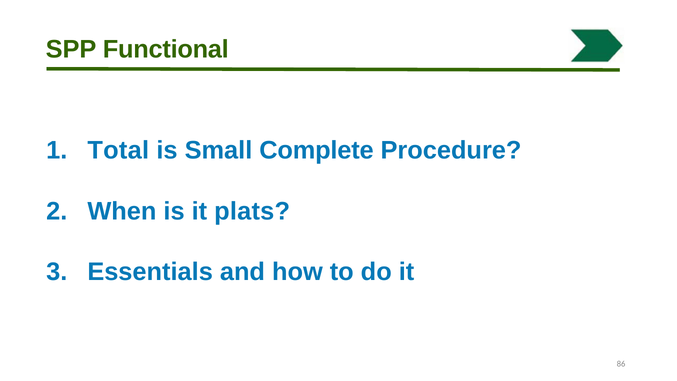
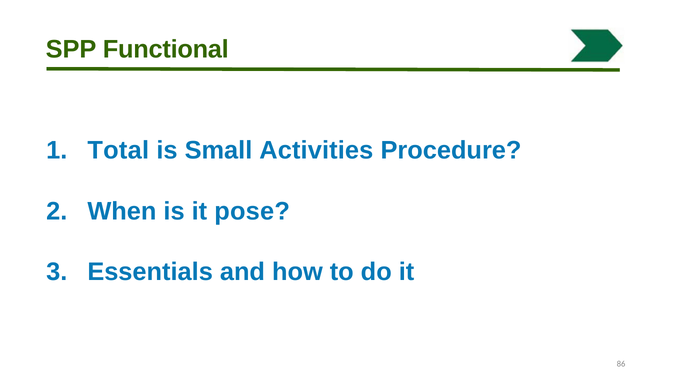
Complete: Complete -> Activities
plats: plats -> pose
